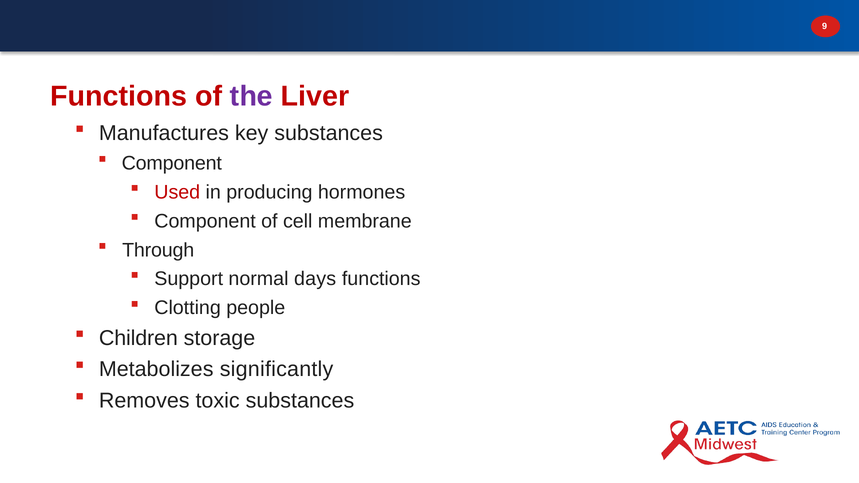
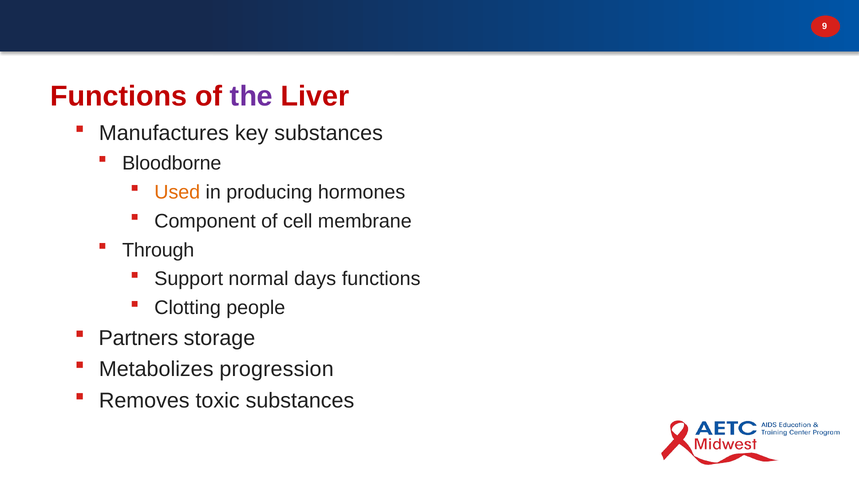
Component at (172, 163): Component -> Bloodborne
Used colour: red -> orange
Children: Children -> Partners
significantly: significantly -> progression
